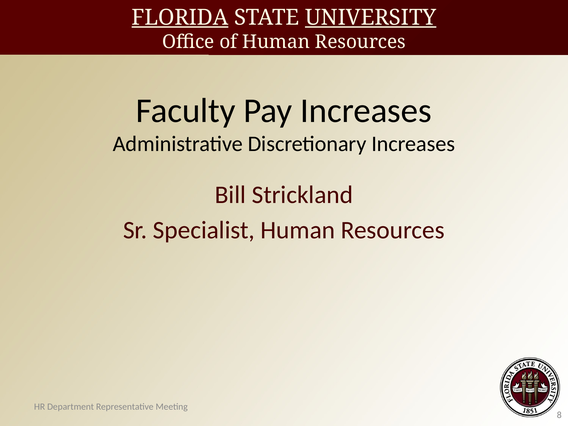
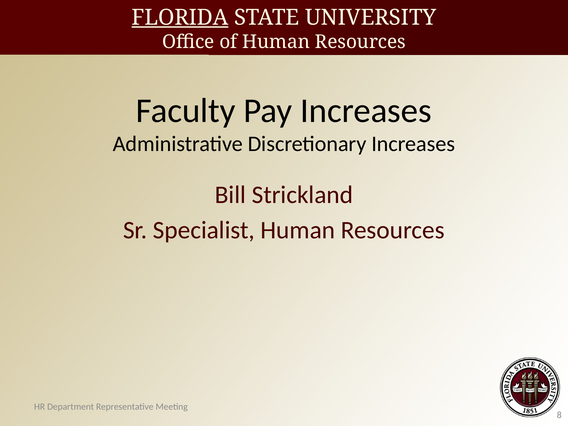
UNIVERSITY underline: present -> none
